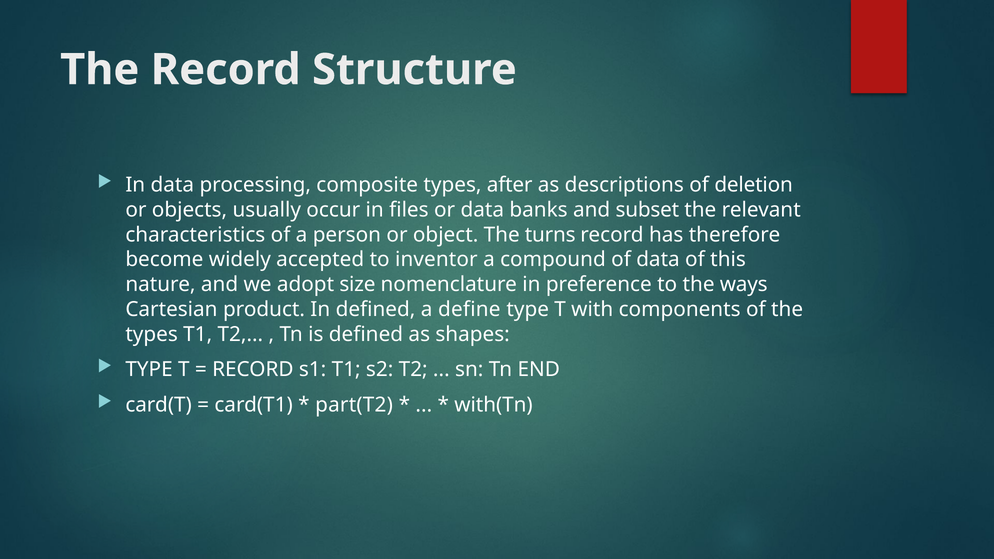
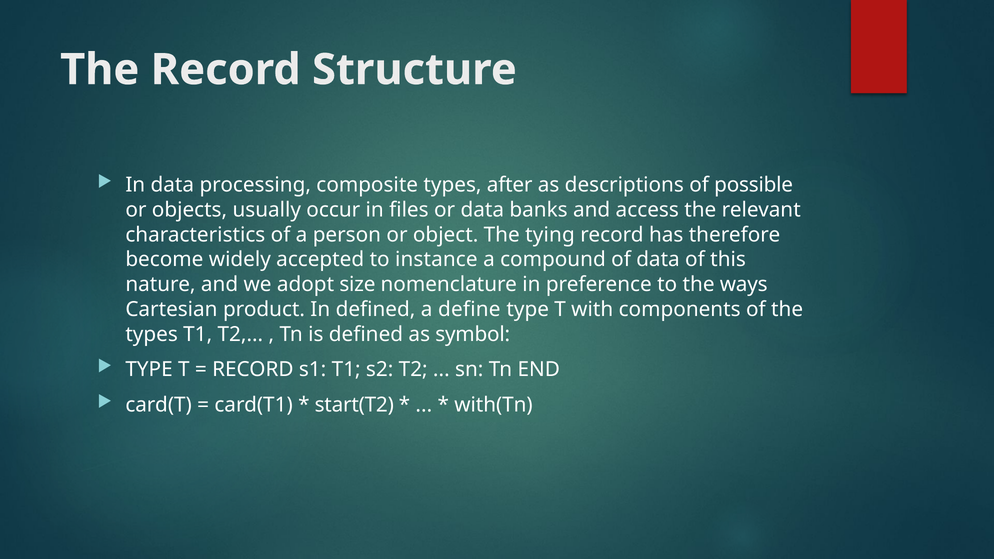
deletion: deletion -> possible
subset: subset -> access
turns: turns -> tying
inventor: inventor -> instance
shapes: shapes -> symbol
part(T2: part(T2 -> start(T2
